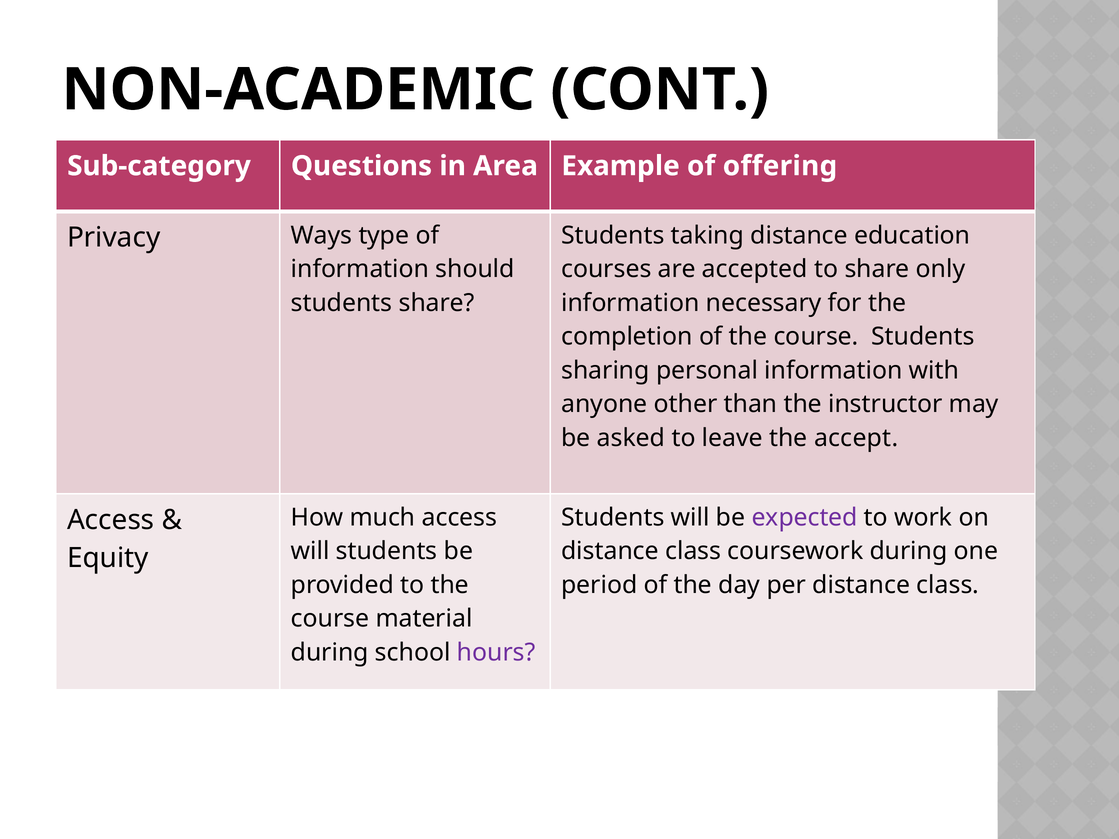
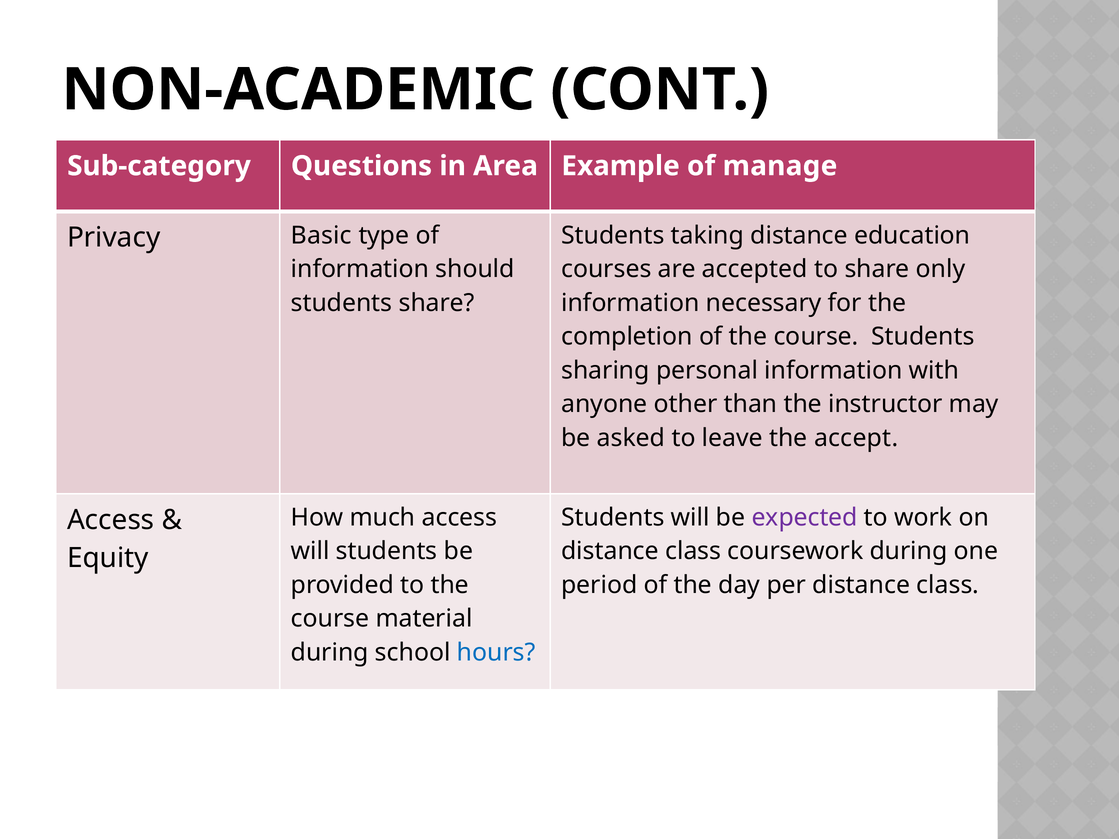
offering: offering -> manage
Ways: Ways -> Basic
hours colour: purple -> blue
